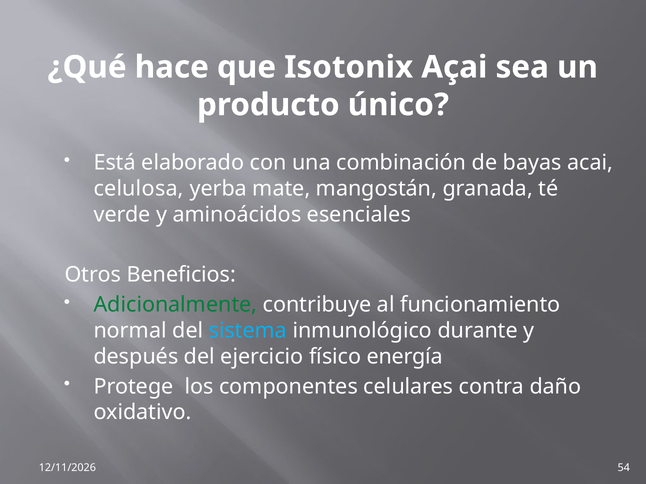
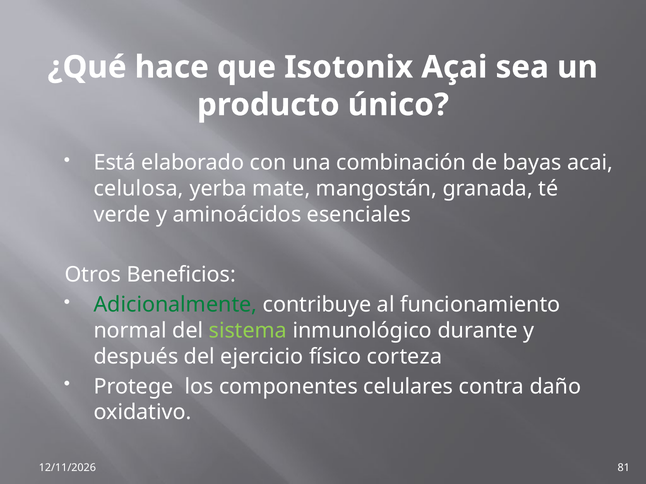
sistema colour: light blue -> light green
energía: energía -> corteza
54: 54 -> 81
